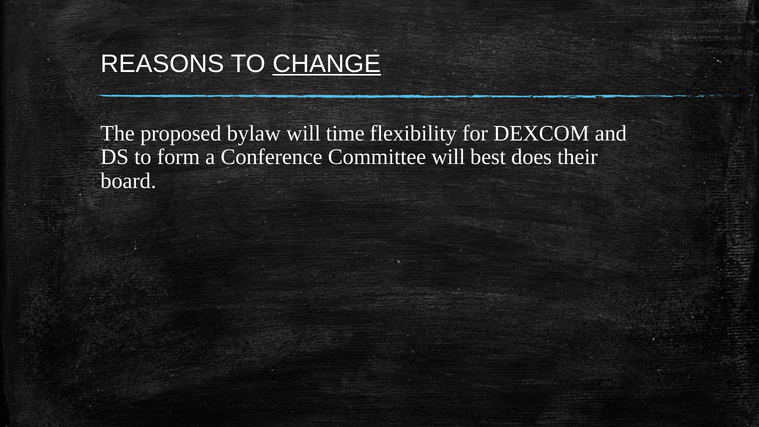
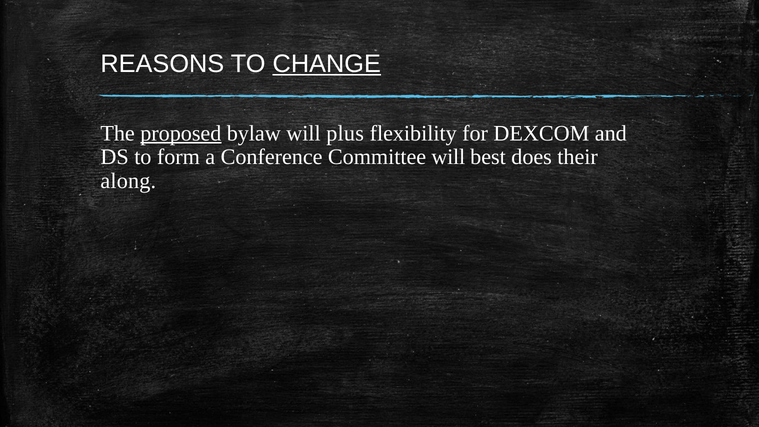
proposed underline: none -> present
time: time -> plus
board: board -> along
